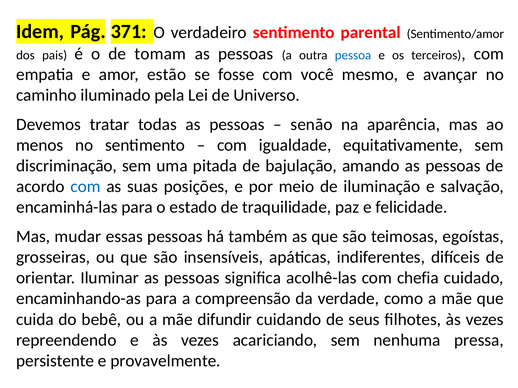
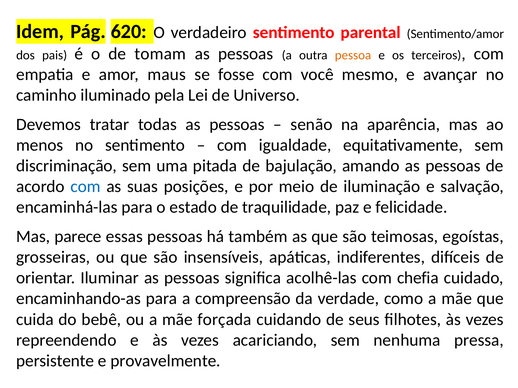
371: 371 -> 620
pessoa colour: blue -> orange
estão: estão -> maus
mudar: mudar -> parece
difundir: difundir -> forçada
